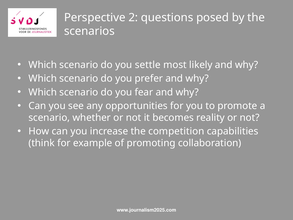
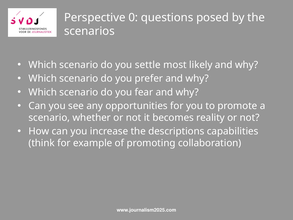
2: 2 -> 0
competition: competition -> descriptions
